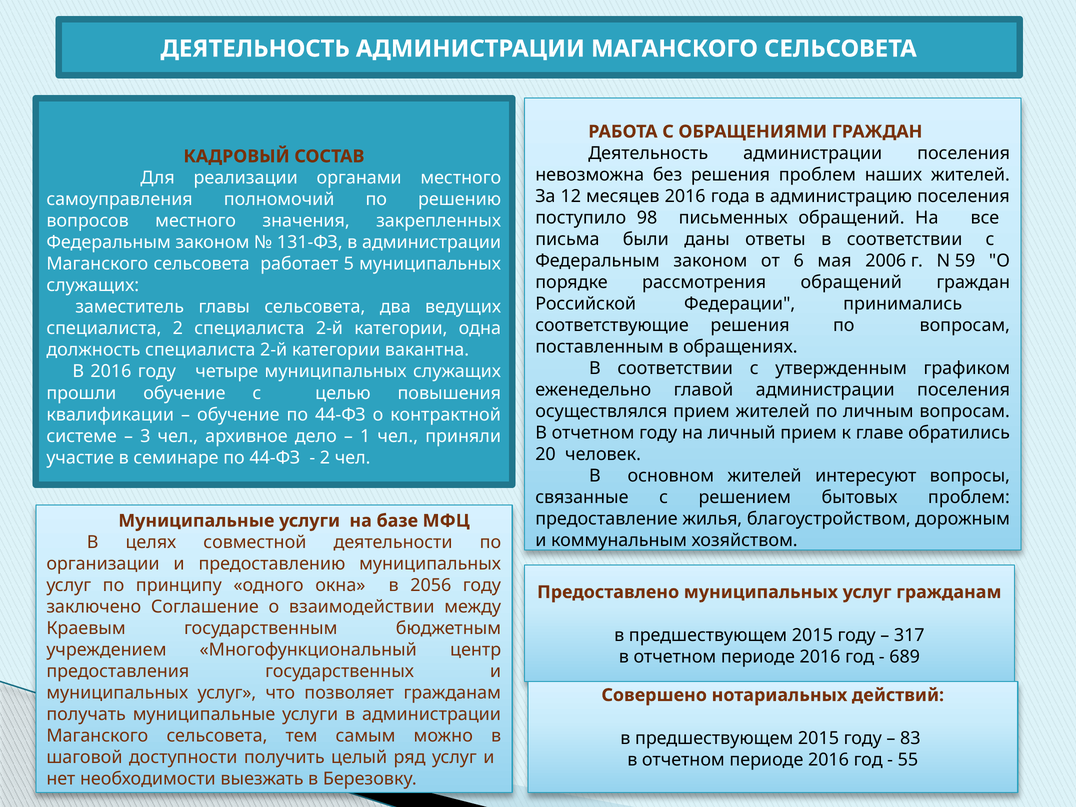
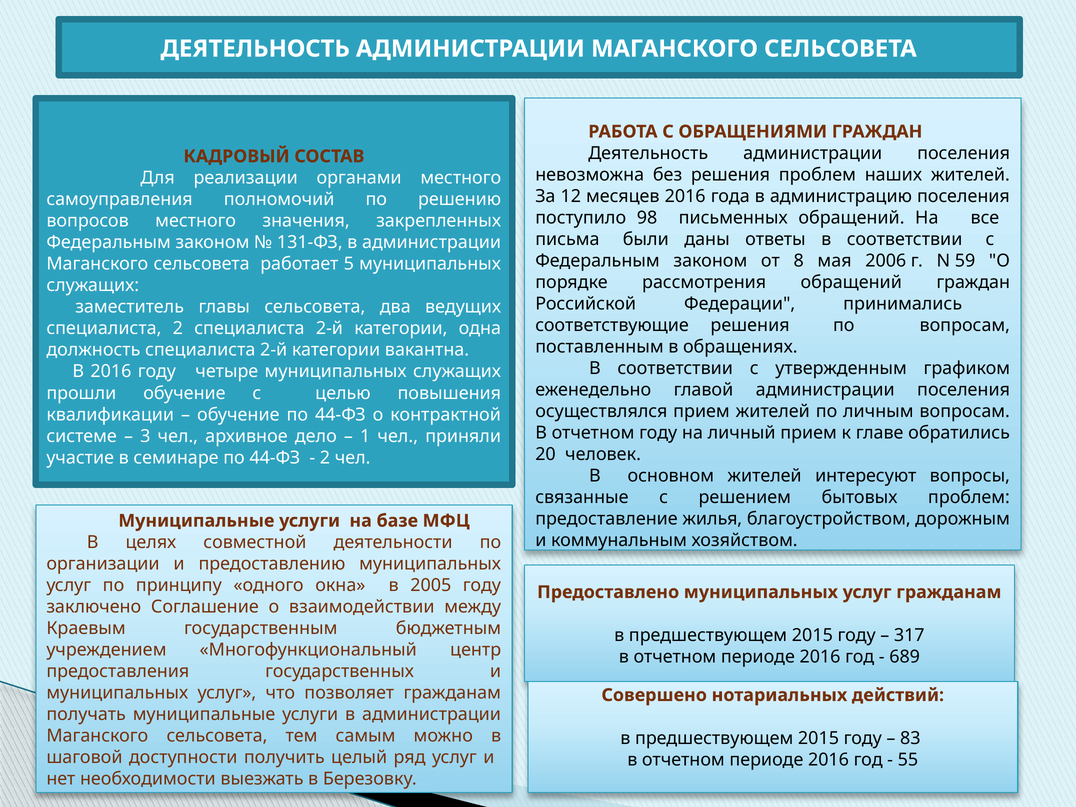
6: 6 -> 8
2056: 2056 -> 2005
